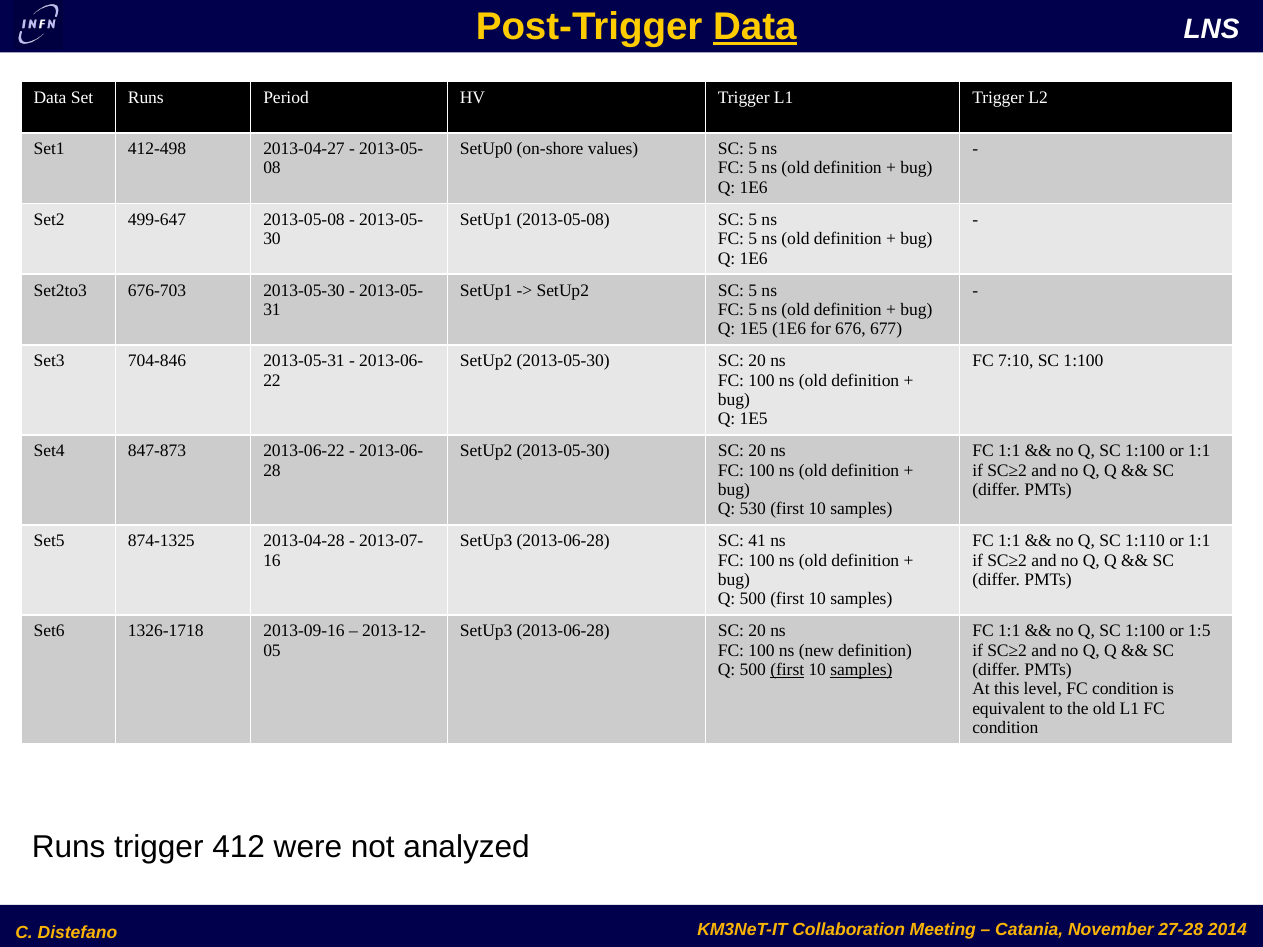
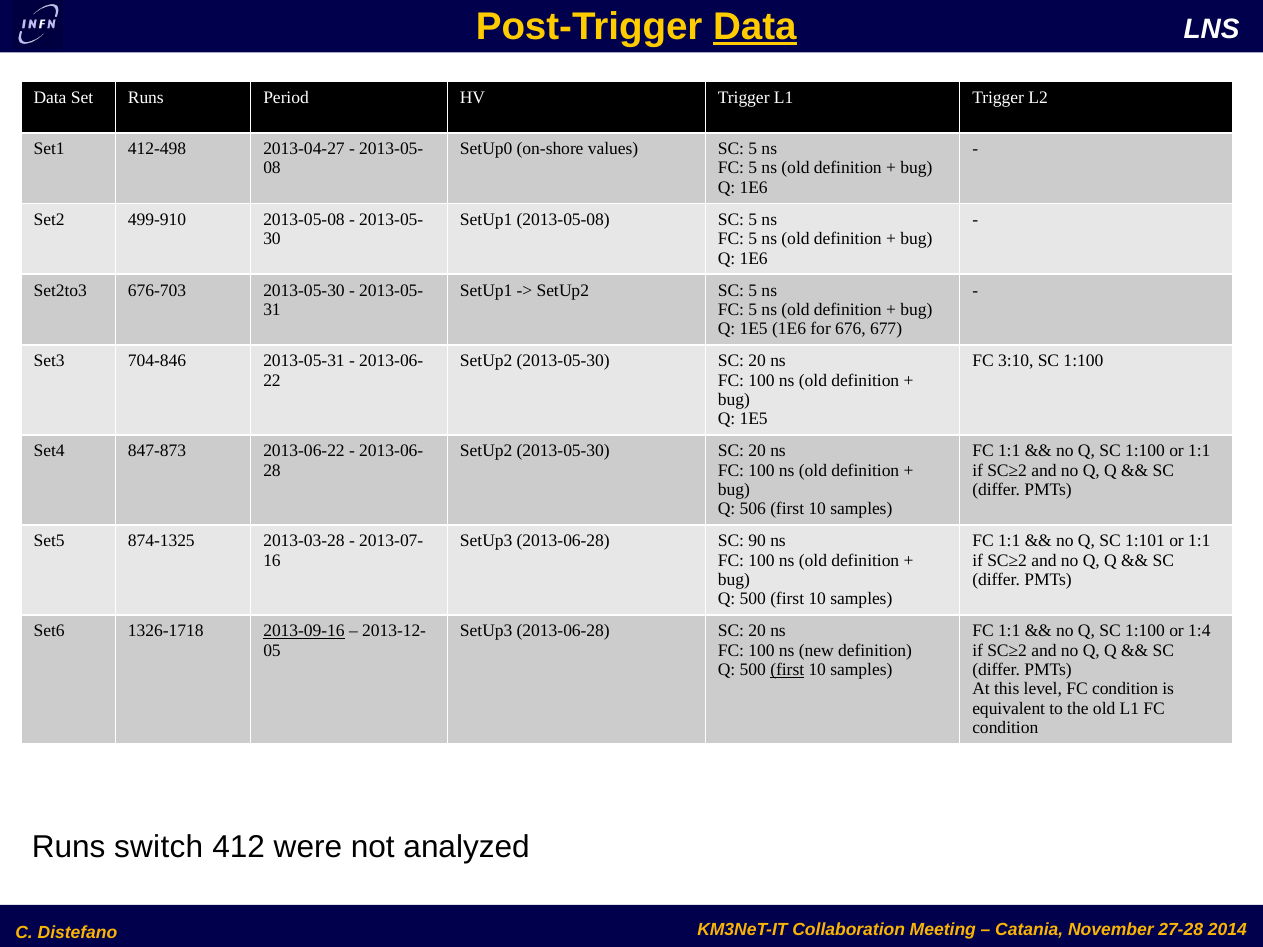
499-647: 499-647 -> 499-910
7:10: 7:10 -> 3:10
530: 530 -> 506
2013-04-28: 2013-04-28 -> 2013-03-28
41: 41 -> 90
1:110: 1:110 -> 1:101
2013-09-16 underline: none -> present
1:5: 1:5 -> 1:4
samples at (861, 670) underline: present -> none
Runs trigger: trigger -> switch
